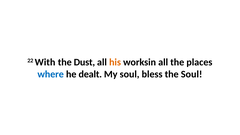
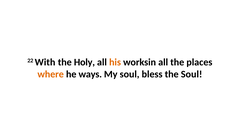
Dust: Dust -> Holy
where colour: blue -> orange
dealt: dealt -> ways
